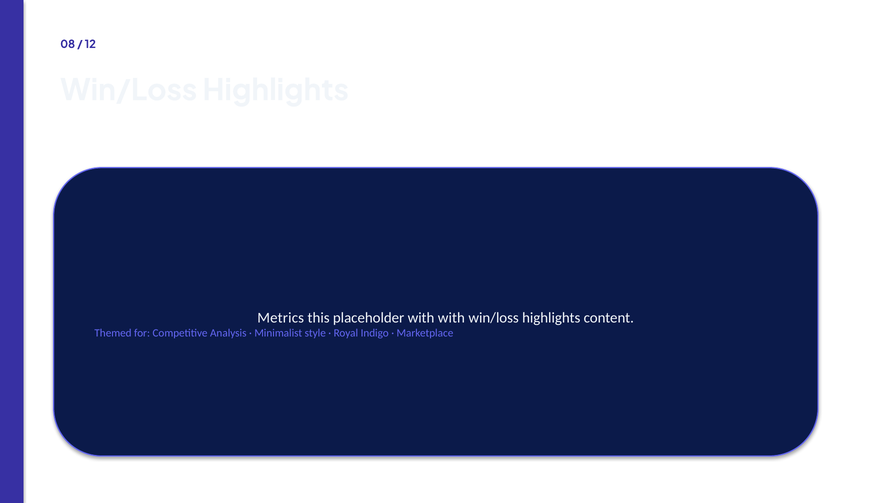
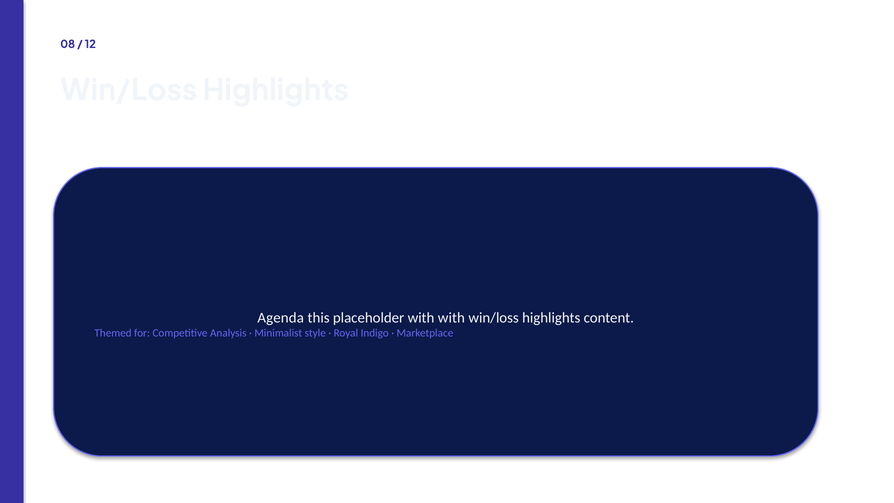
Metrics: Metrics -> Agenda
